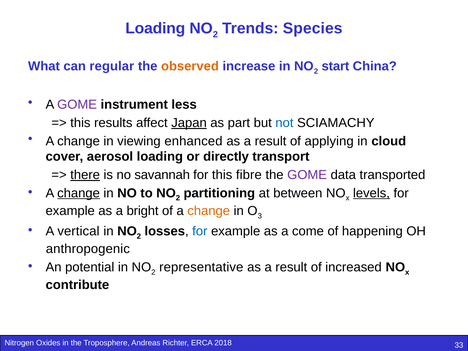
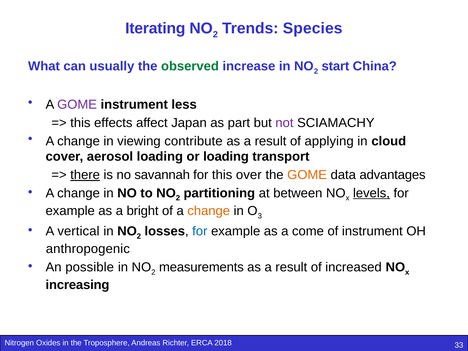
Loading at (155, 28): Loading -> Iterating
regular: regular -> usually
observed colour: orange -> green
results: results -> effects
Japan underline: present -> none
not colour: blue -> purple
enhanced: enhanced -> contribute
or directly: directly -> loading
fibre: fibre -> over
GOME at (307, 175) colour: purple -> orange
transported: transported -> advantages
change at (79, 193) underline: present -> none
of happening: happening -> instrument
potential: potential -> possible
representative: representative -> measurements
contribute: contribute -> increasing
